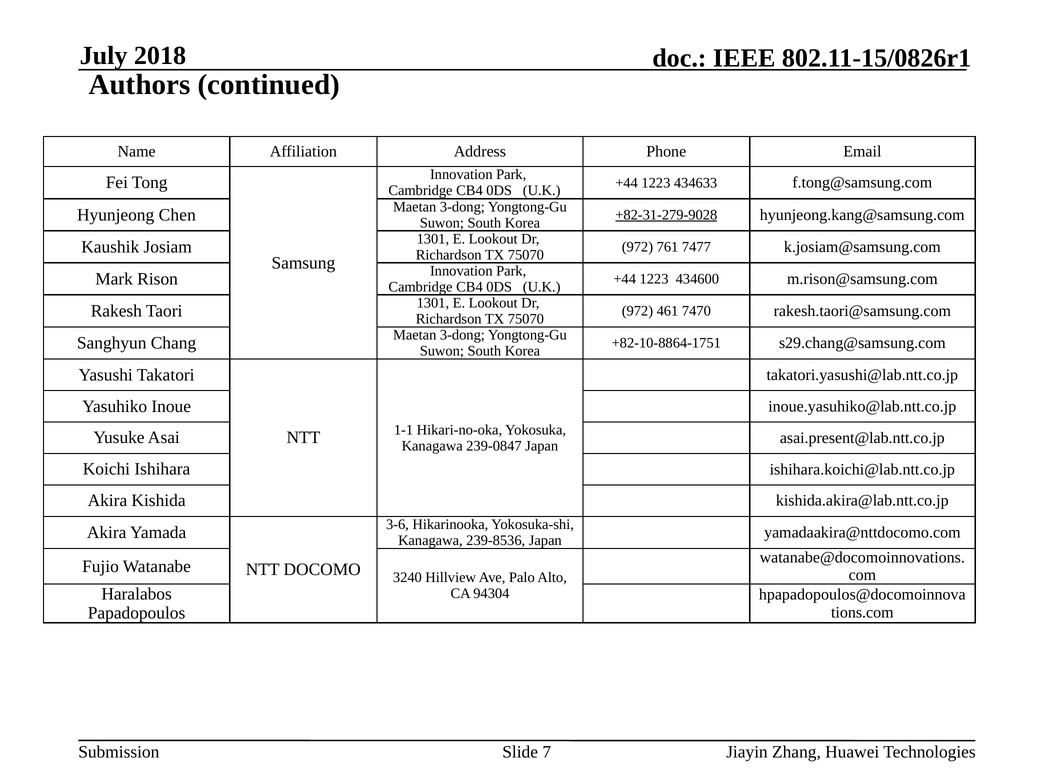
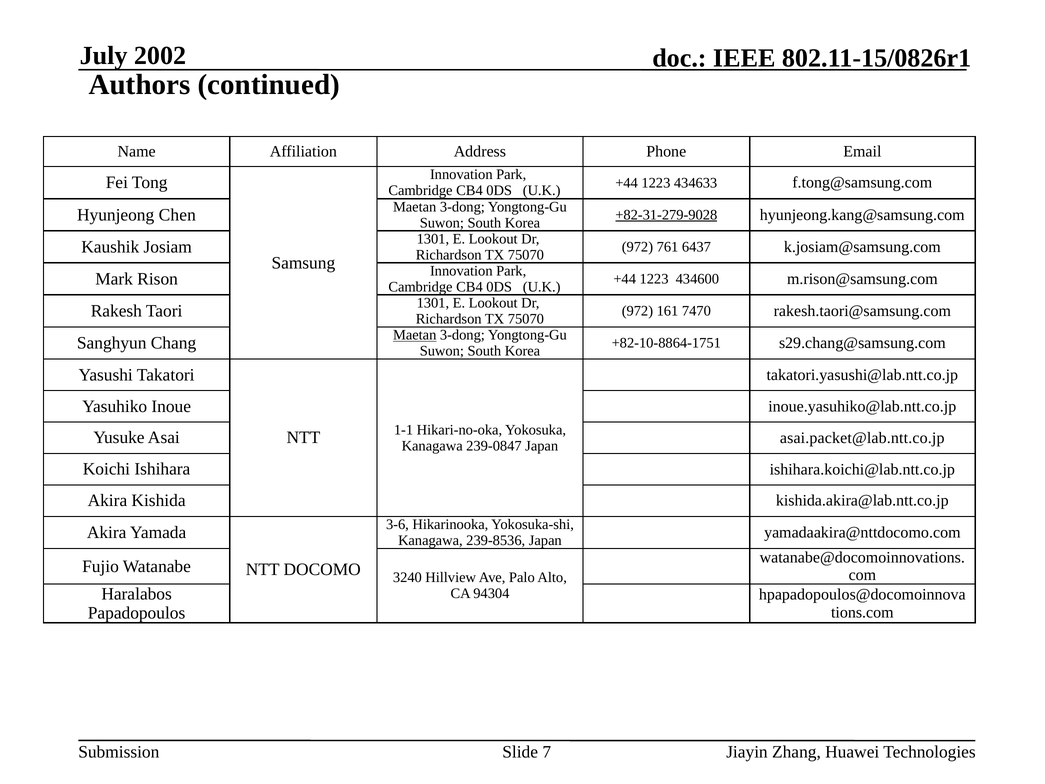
2018: 2018 -> 2002
7477: 7477 -> 6437
461: 461 -> 161
Maetan at (415, 335) underline: none -> present
asai.present@lab.ntt.co.jp: asai.present@lab.ntt.co.jp -> asai.packet@lab.ntt.co.jp
